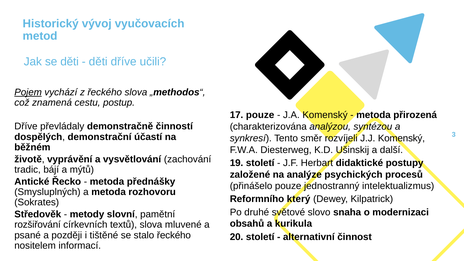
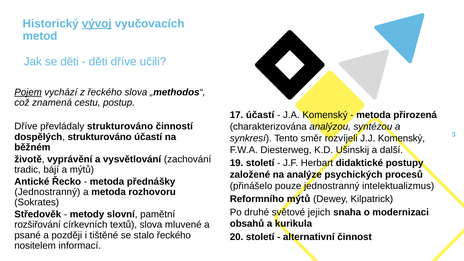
vývoj underline: none -> present
17 pouze: pouze -> účastí
převládaly demonstračně: demonstračně -> strukturováno
dospělých demonstrační: demonstrační -> strukturováno
Smysluplných at (47, 192): Smysluplných -> Jednostranný
Reformního který: který -> mýtů
slovo: slovo -> jejich
